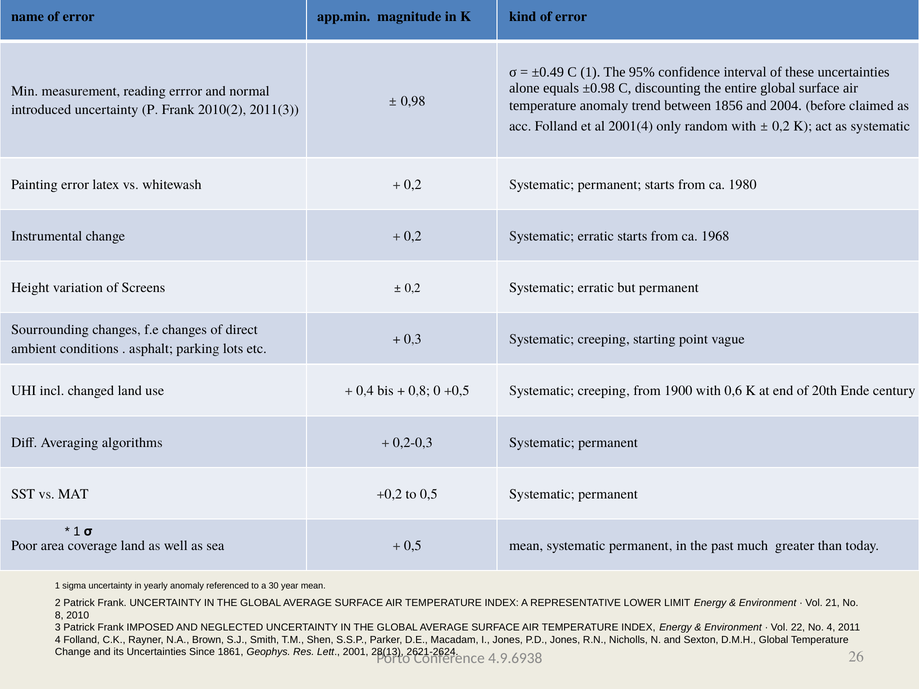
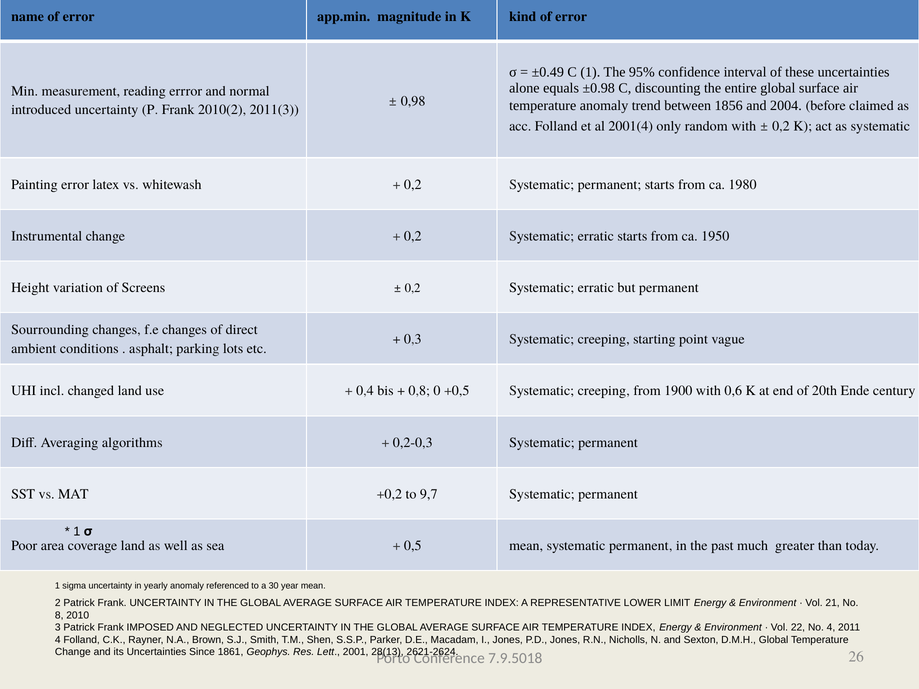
1968: 1968 -> 1950
to 0,5: 0,5 -> 9,7
4.9.6938: 4.9.6938 -> 7.9.5018
